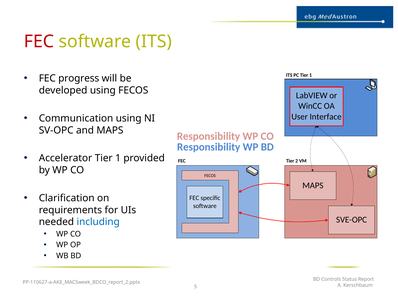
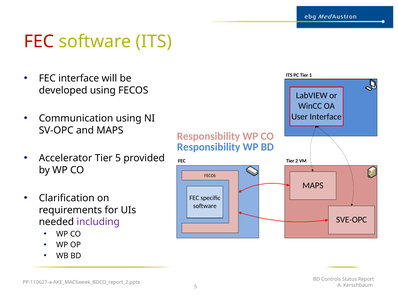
FEC progress: progress -> interface
1 at (118, 158): 1 -> 5
including colour: blue -> purple
